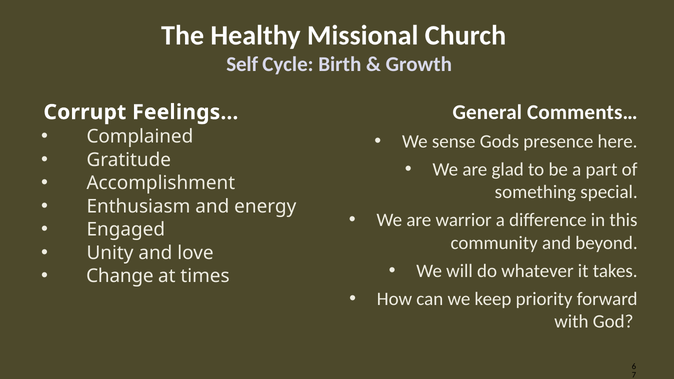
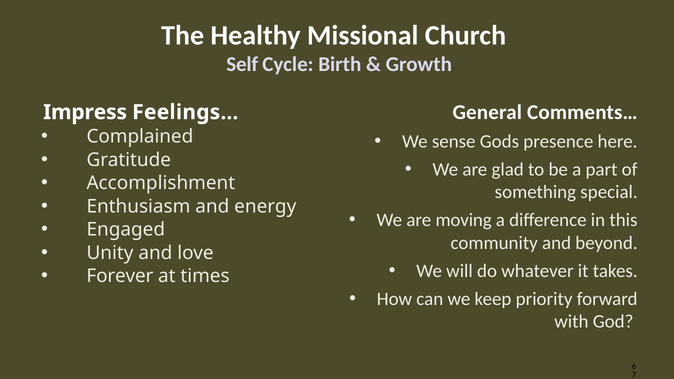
Corrupt: Corrupt -> Impress
warrior: warrior -> moving
Change: Change -> Forever
